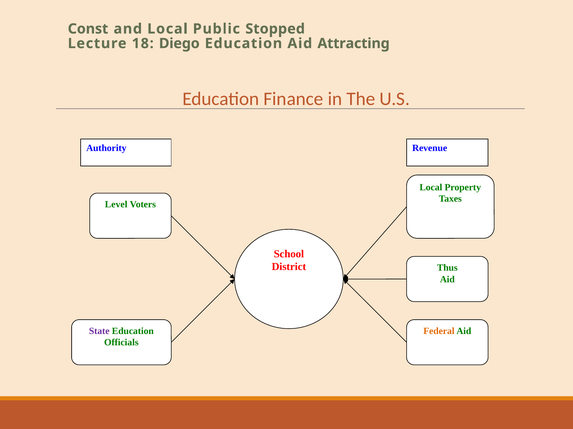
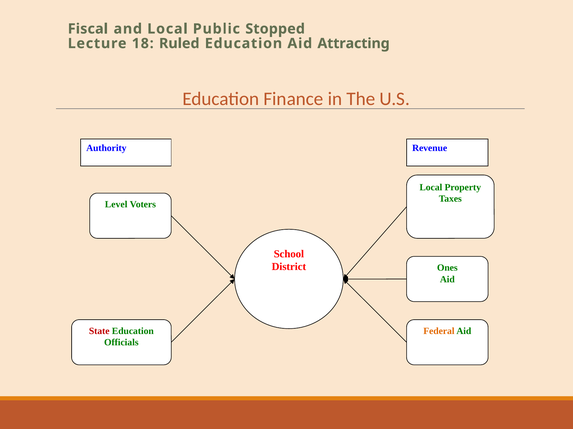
Const: Const -> Fiscal
Diego: Diego -> Ruled
Thus: Thus -> Ones
State colour: purple -> red
